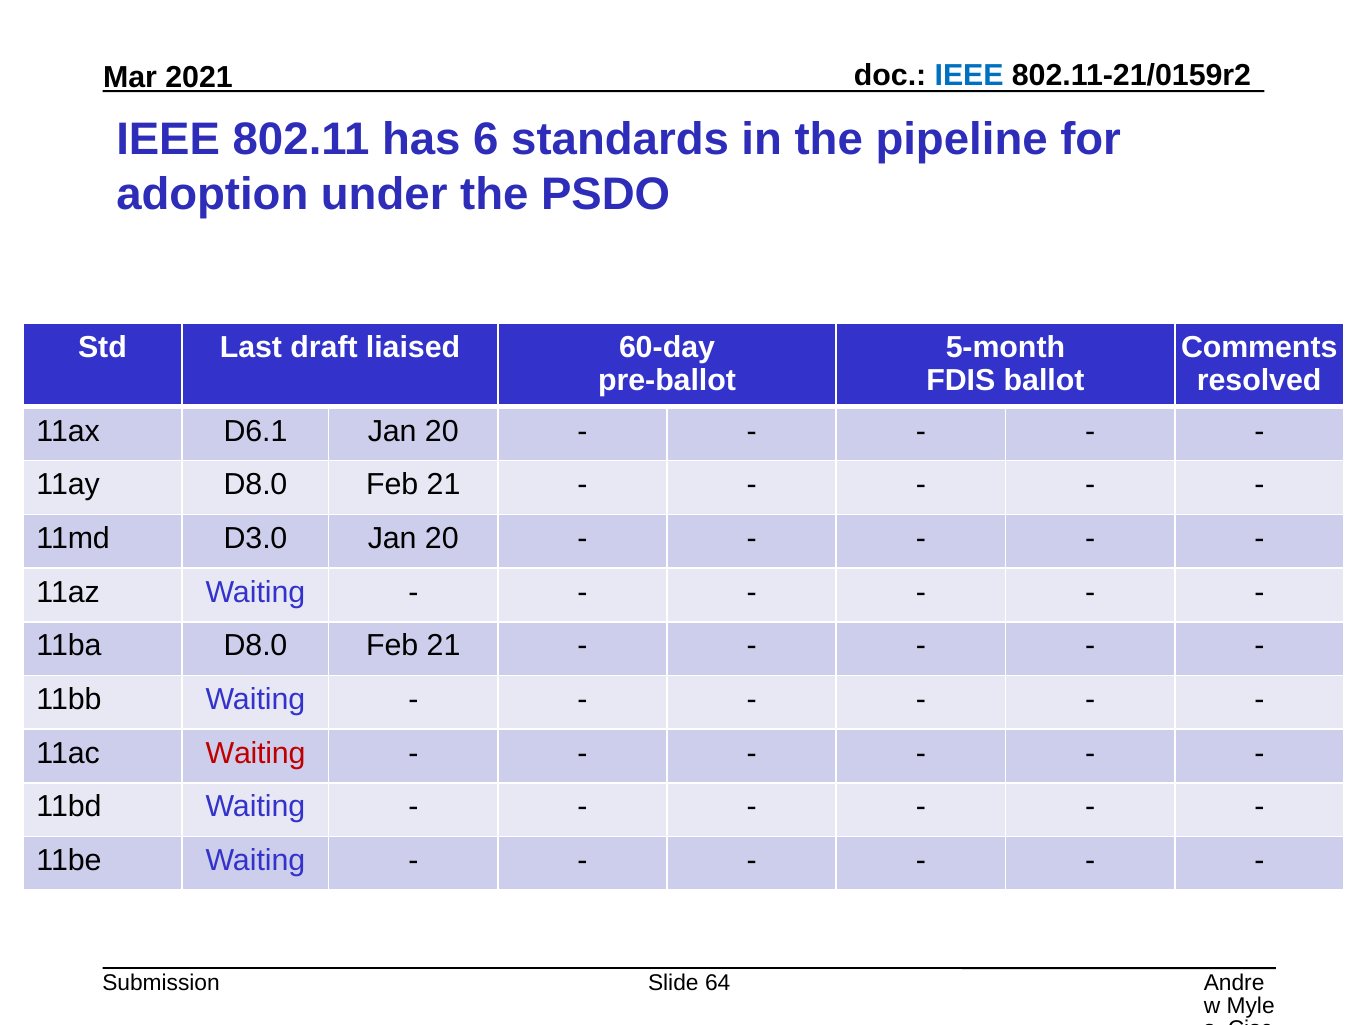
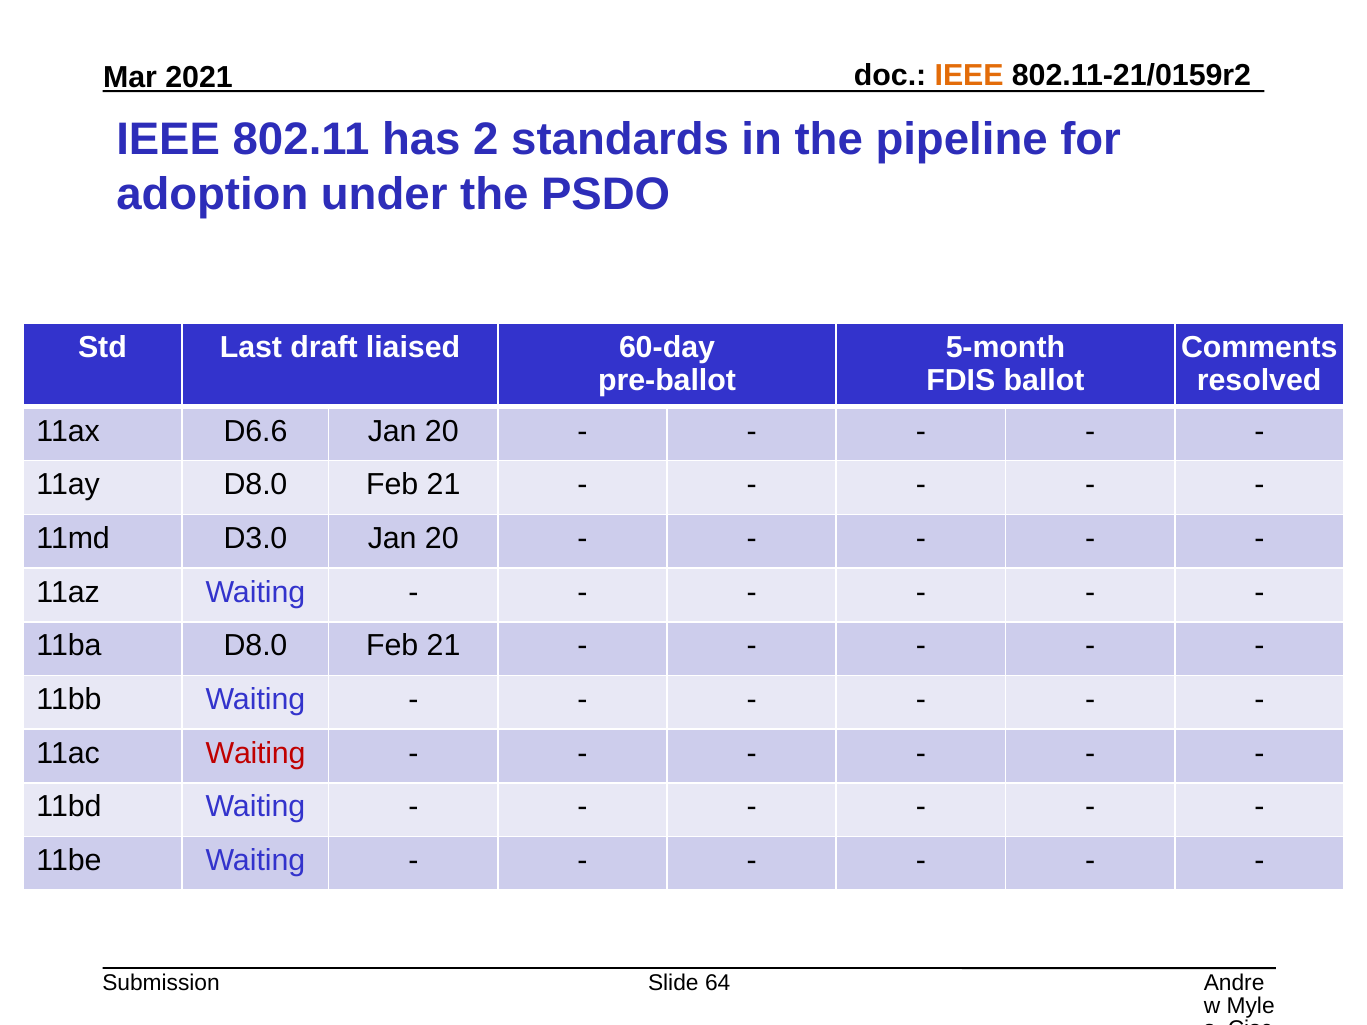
IEEE at (969, 75) colour: blue -> orange
6: 6 -> 2
D6.1: D6.1 -> D6.6
